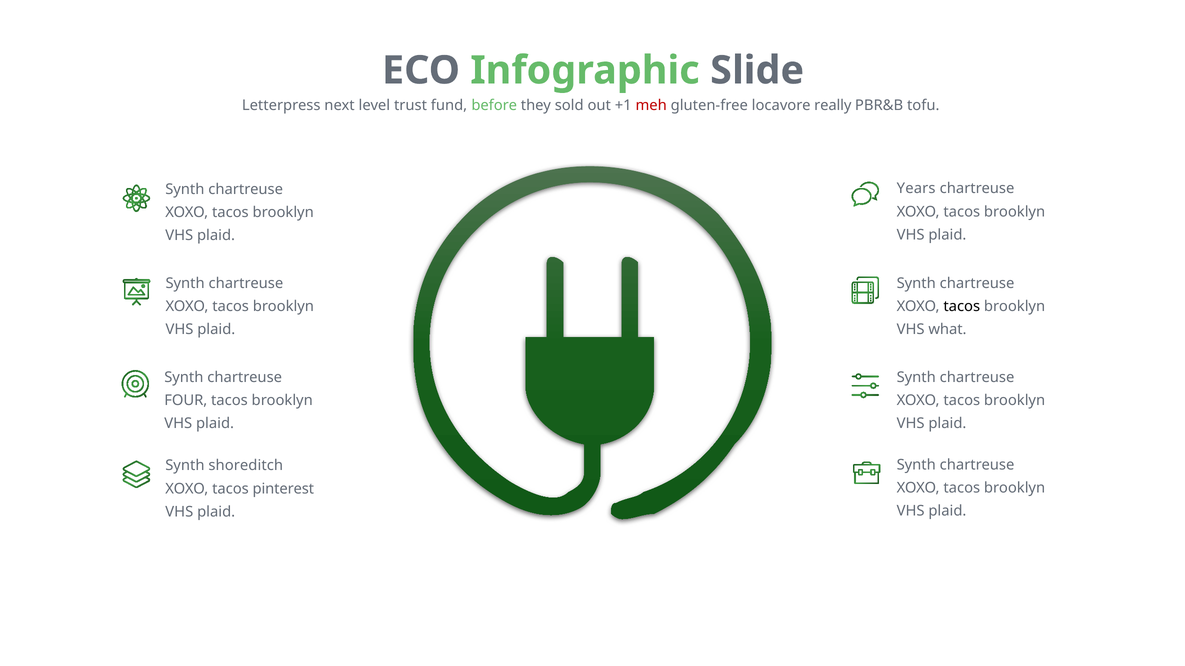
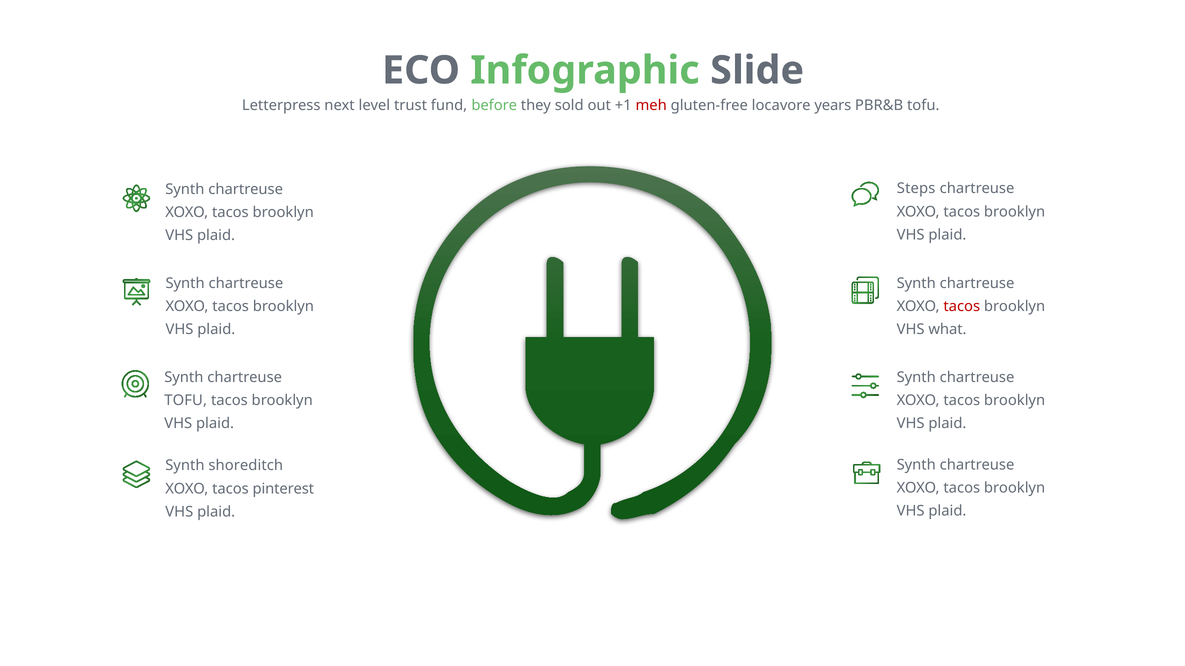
really: really -> years
Years: Years -> Steps
tacos at (962, 307) colour: black -> red
FOUR at (186, 401): FOUR -> TOFU
